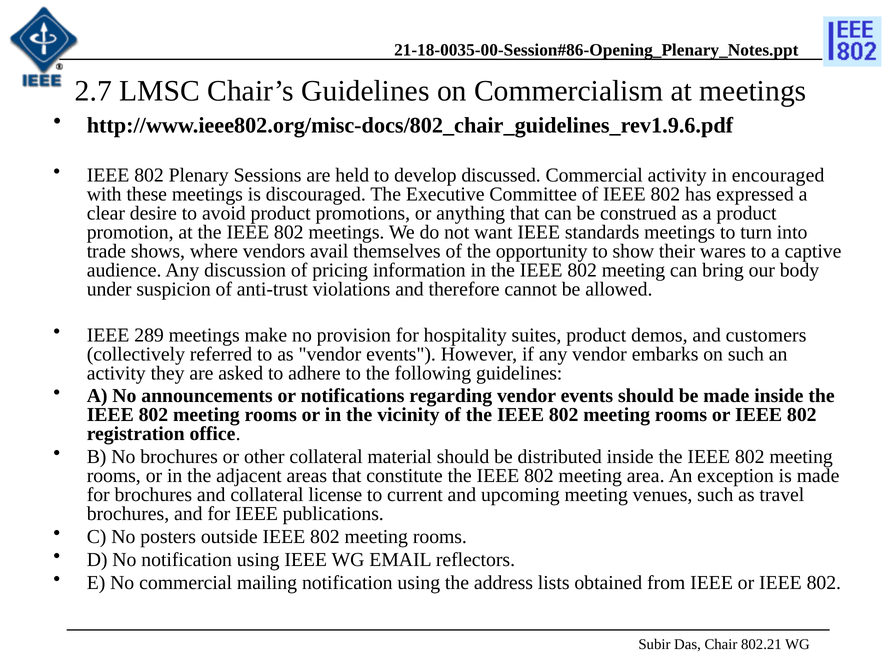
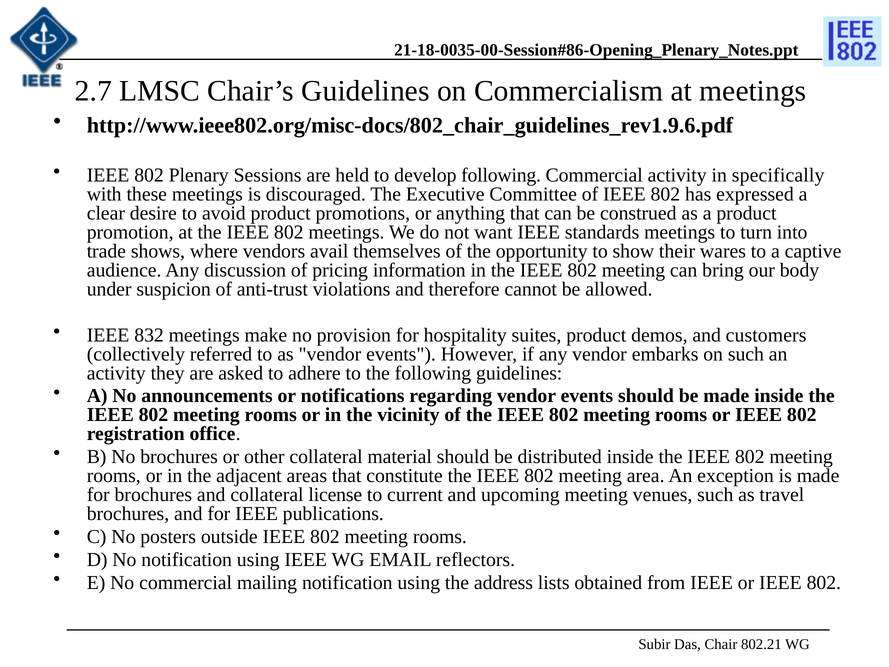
develop discussed: discussed -> following
encouraged: encouraged -> specifically
289: 289 -> 832
